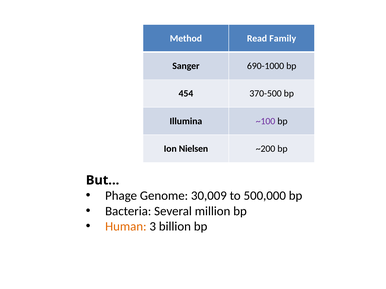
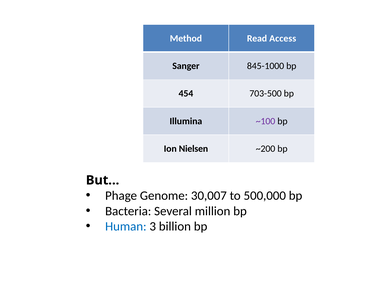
Family: Family -> Access
690-1000: 690-1000 -> 845-1000
370-500: 370-500 -> 703-500
30,009: 30,009 -> 30,007
Human colour: orange -> blue
